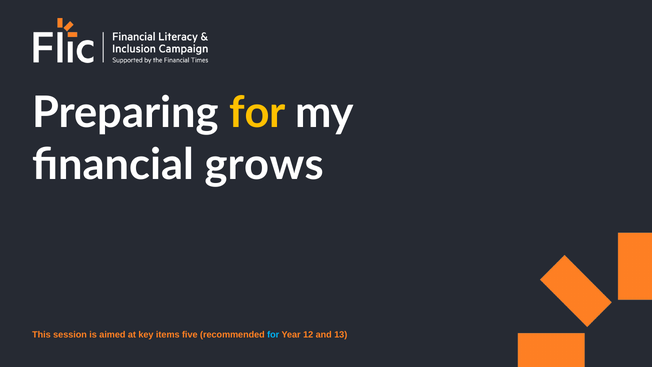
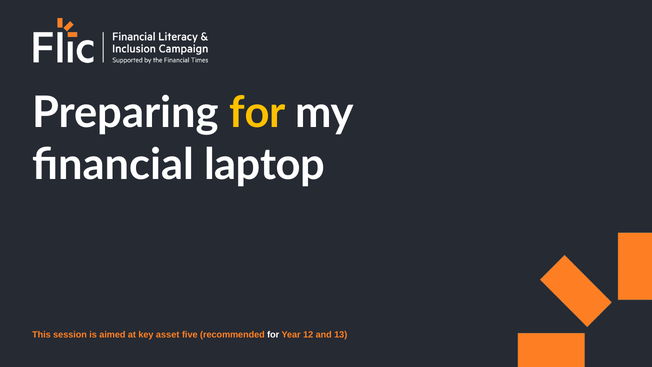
grows: grows -> laptop
items: items -> asset
for at (273, 335) colour: light blue -> white
